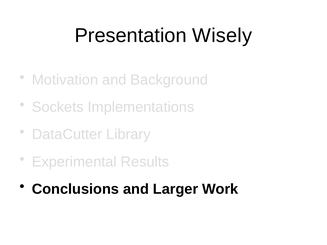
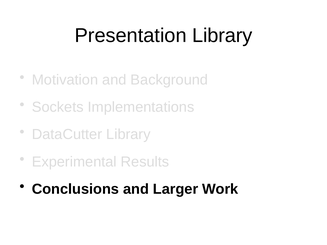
Presentation Wisely: Wisely -> Library
